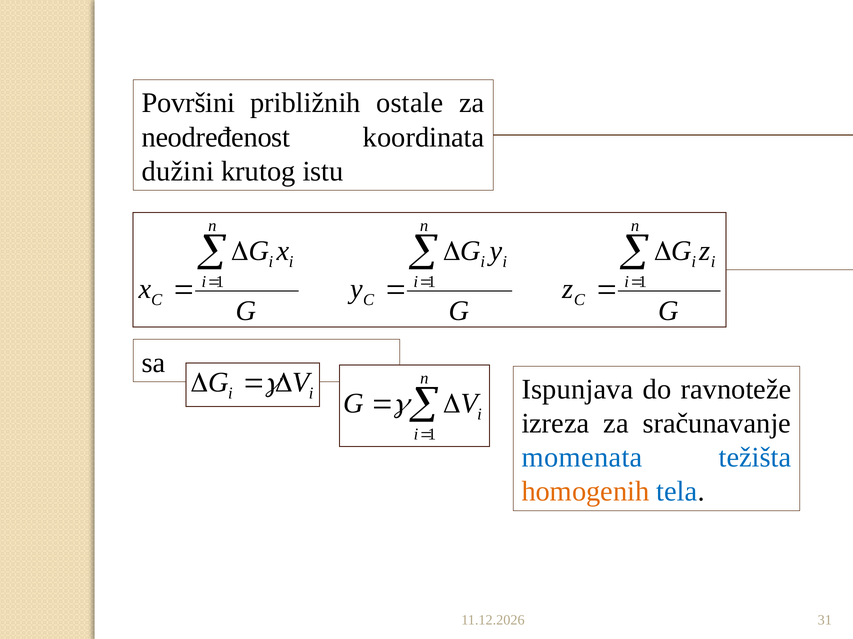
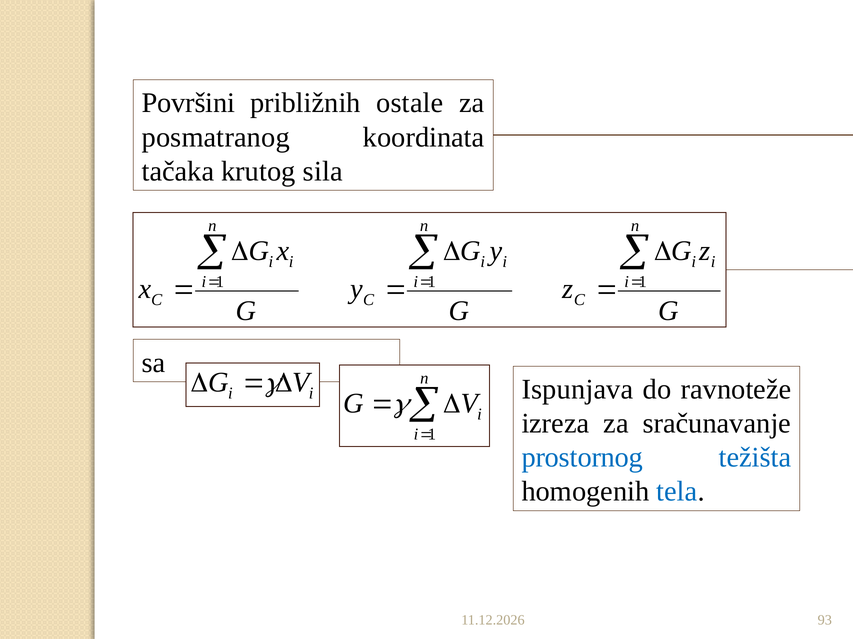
neodređenost: neodređenost -> posmatranog
dužini: dužini -> tačaka
istu: istu -> sila
momenata: momenata -> prostornog
homogenih colour: orange -> black
31: 31 -> 93
